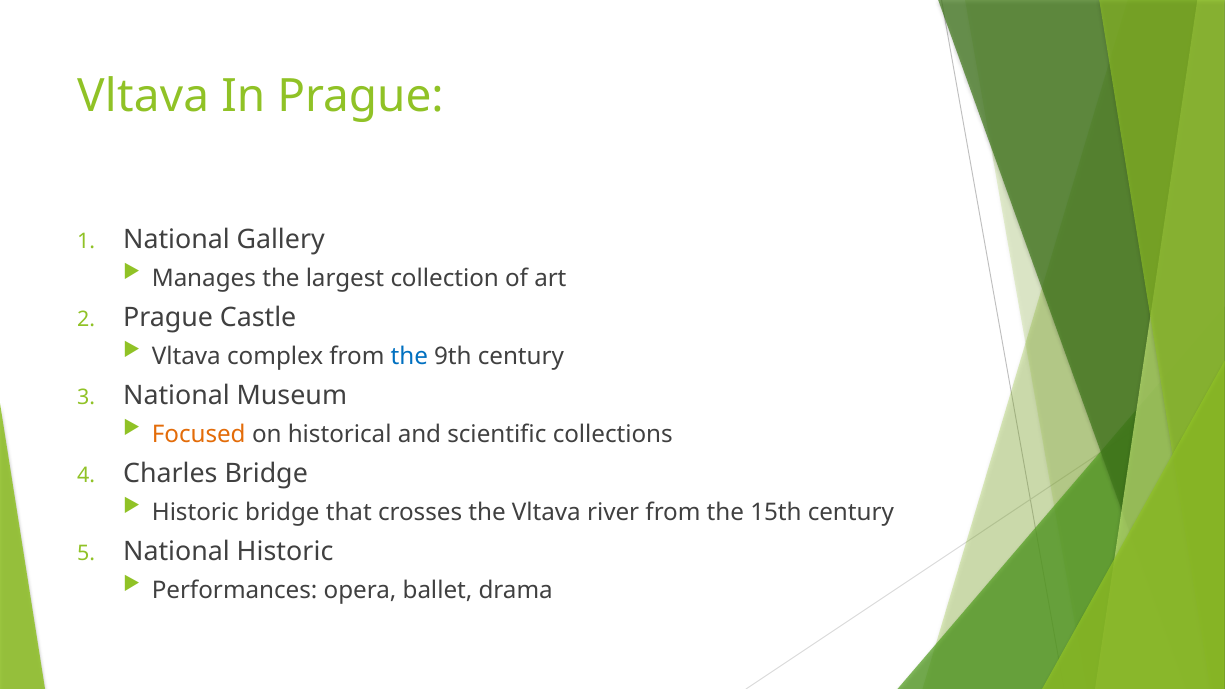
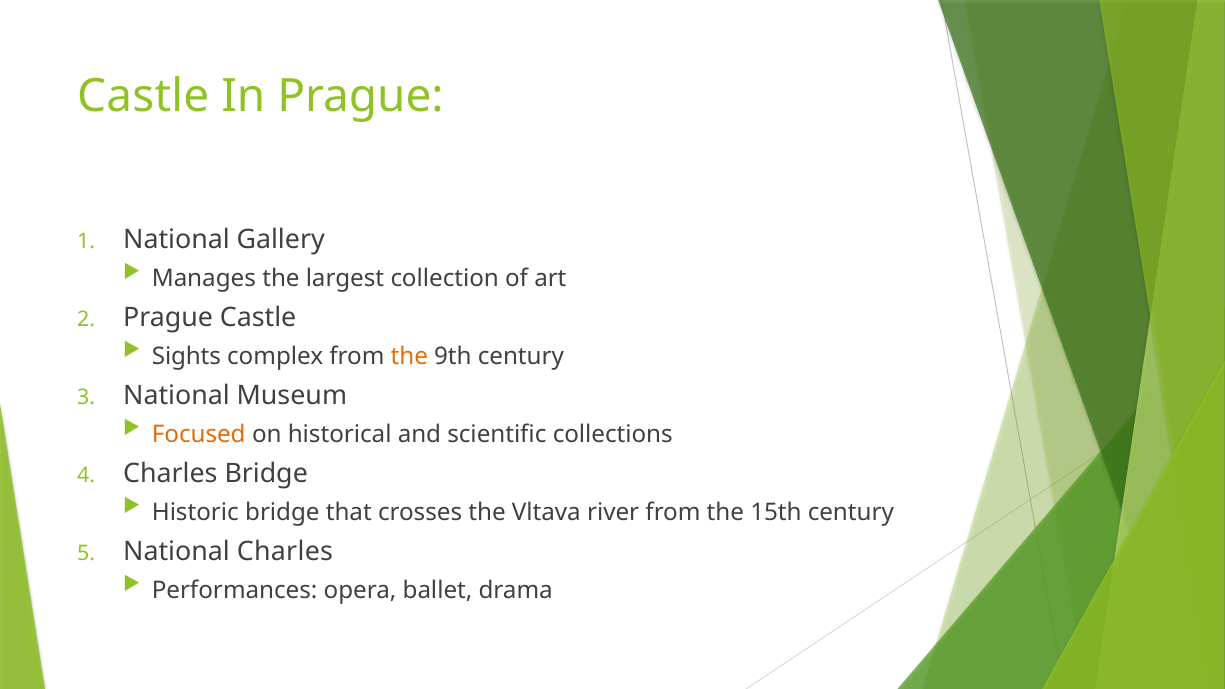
Vltava at (143, 97): Vltava -> Castle
Vltava at (186, 356): Vltava -> Sights
the at (409, 356) colour: blue -> orange
National Historic: Historic -> Charles
